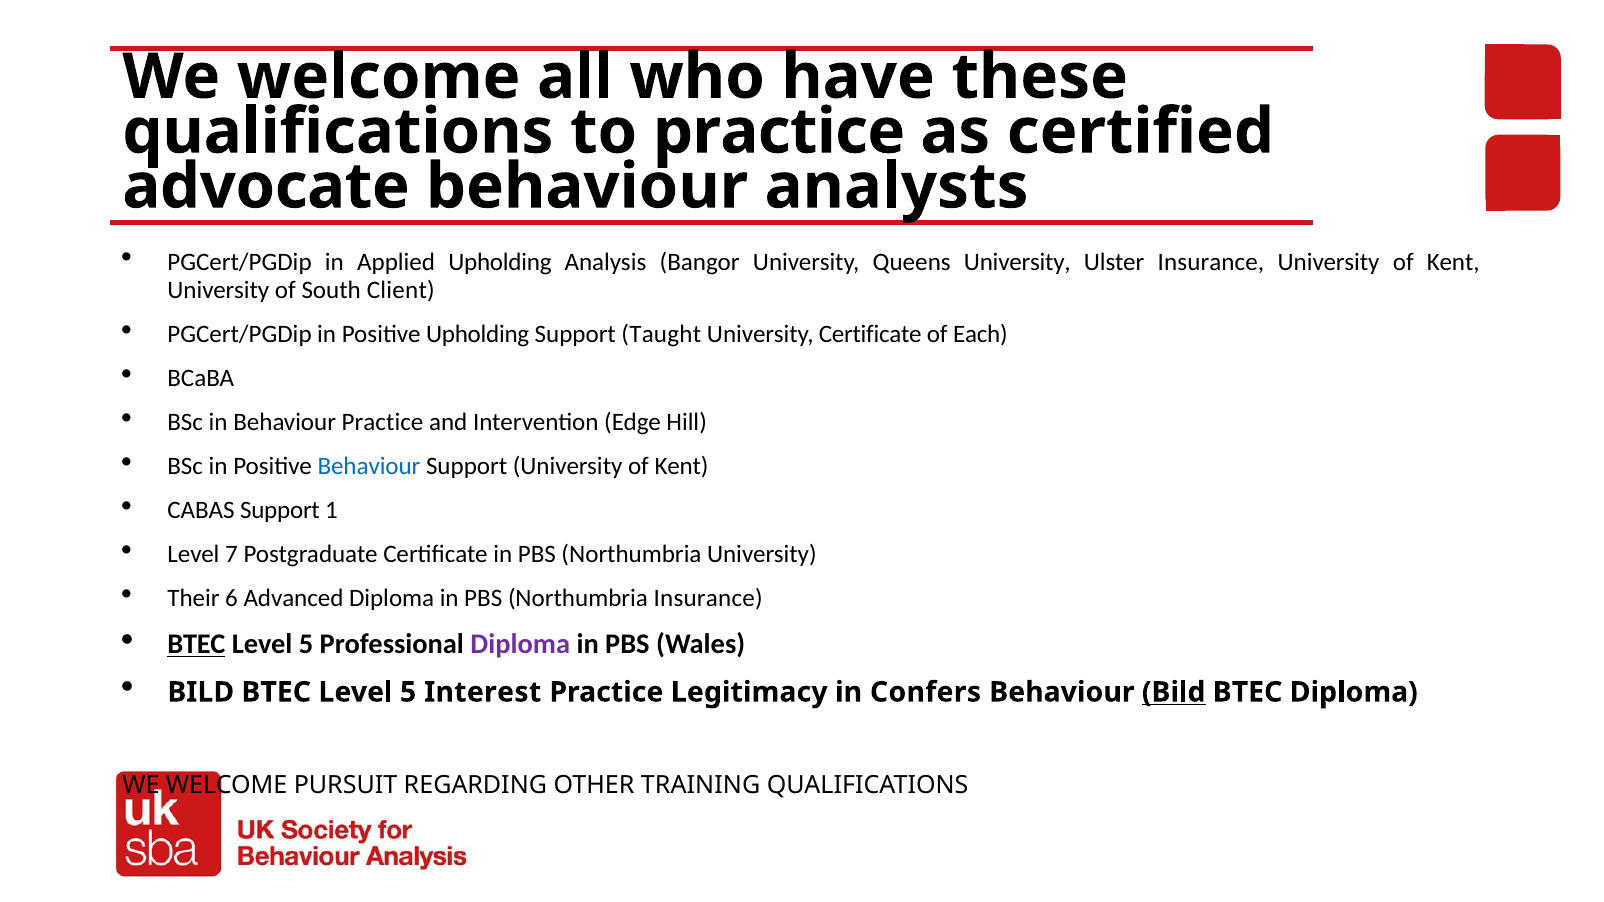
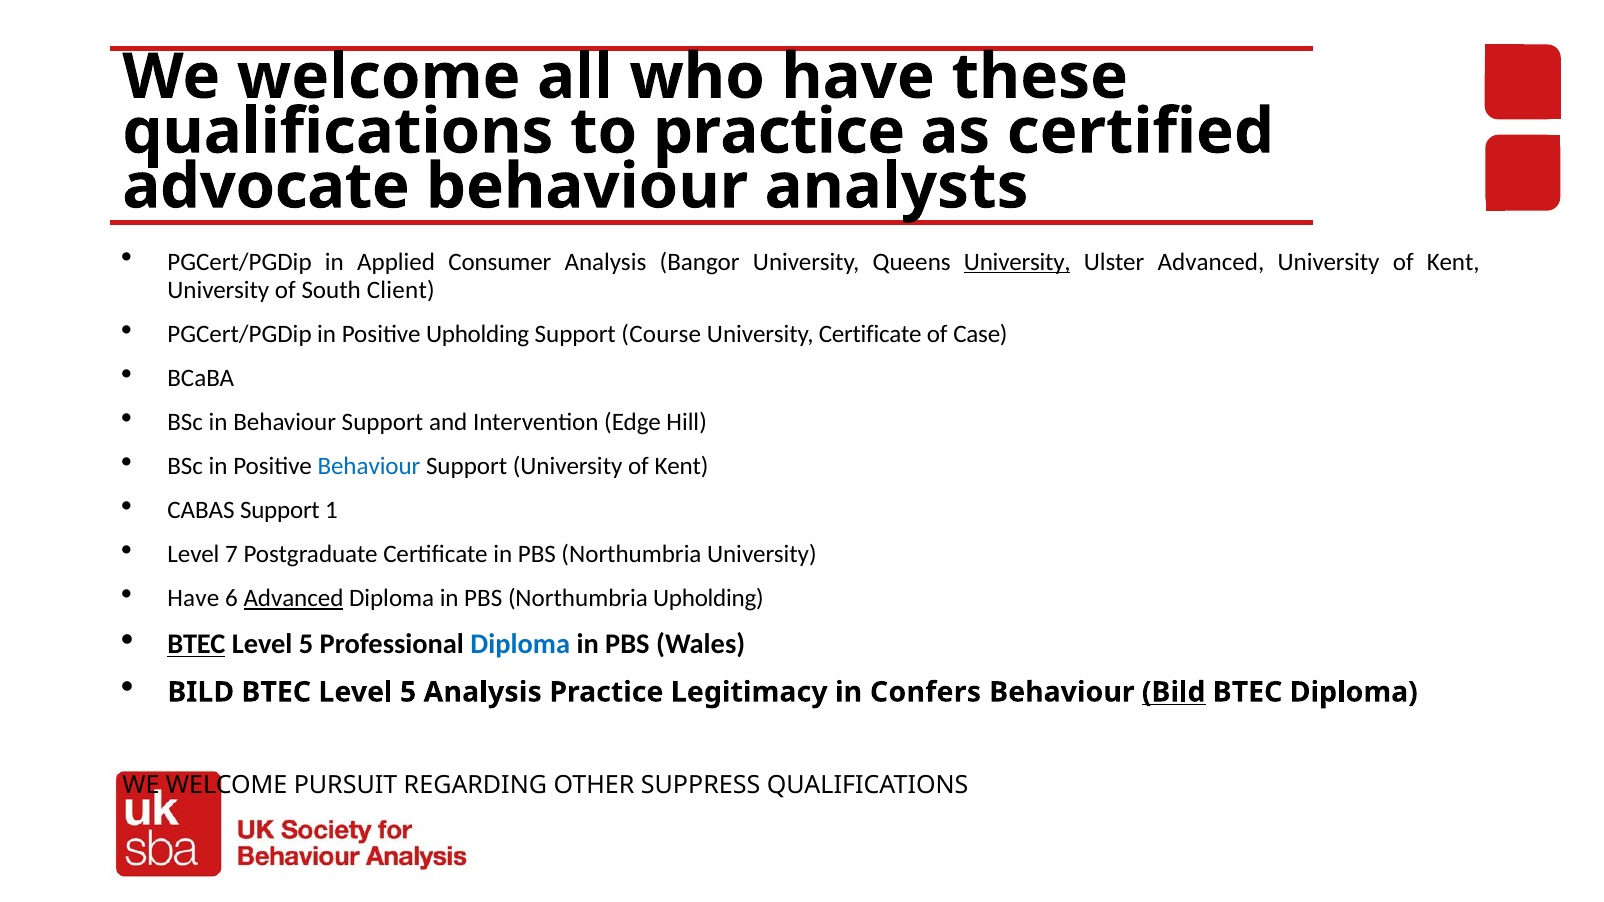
Applied Upholding: Upholding -> Consumer
University at (1017, 262) underline: none -> present
Ulster Insurance: Insurance -> Advanced
Taught: Taught -> Course
Each: Each -> Case
in Behaviour Practice: Practice -> Support
Their at (193, 598): Their -> Have
Advanced at (293, 598) underline: none -> present
Northumbria Insurance: Insurance -> Upholding
Diploma at (520, 644) colour: purple -> blue
5 Interest: Interest -> Analysis
TRAINING: TRAINING -> SUPPRESS
